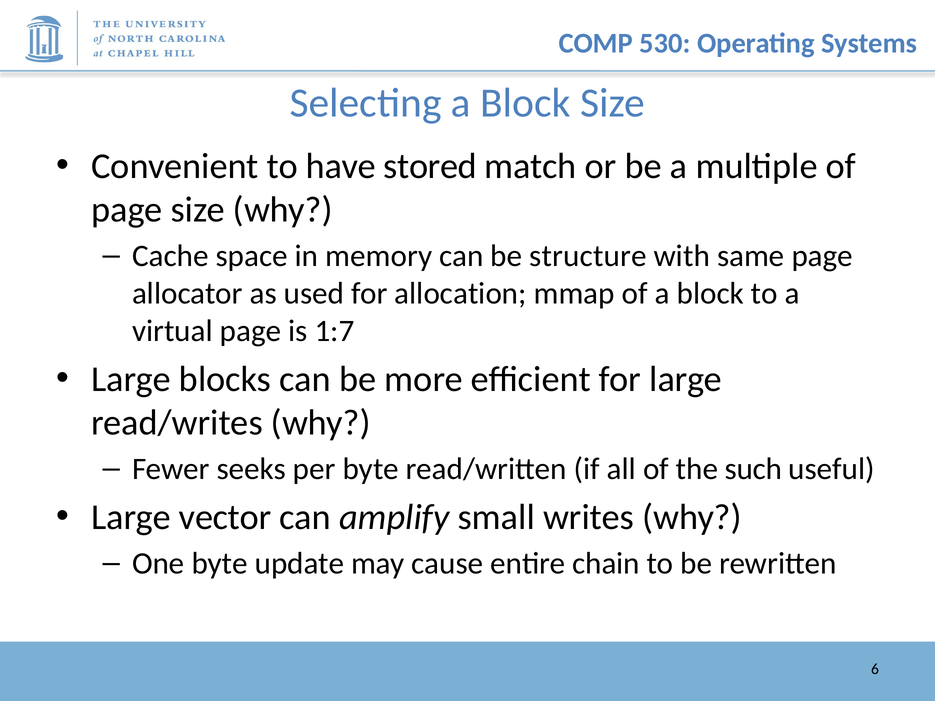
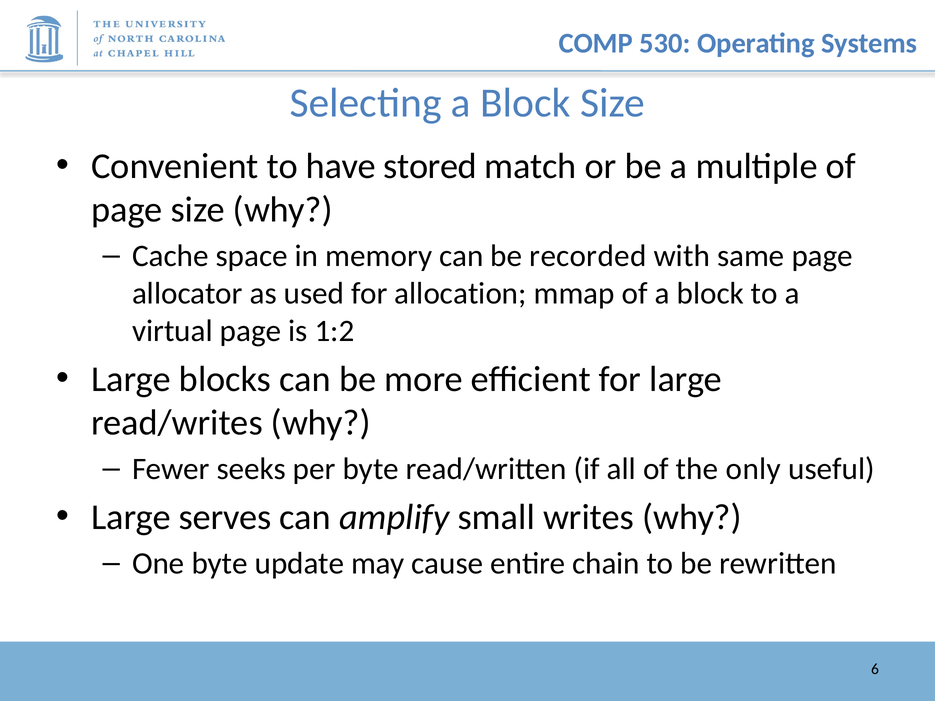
structure: structure -> recorded
1:7: 1:7 -> 1:2
such: such -> only
vector: vector -> serves
